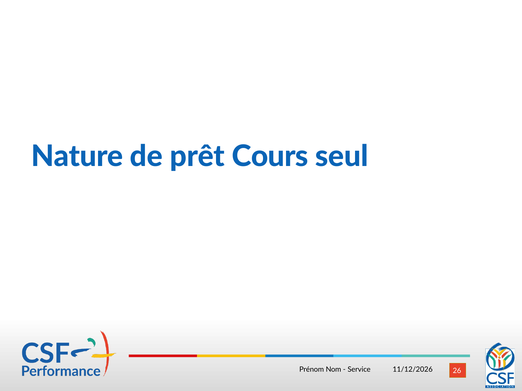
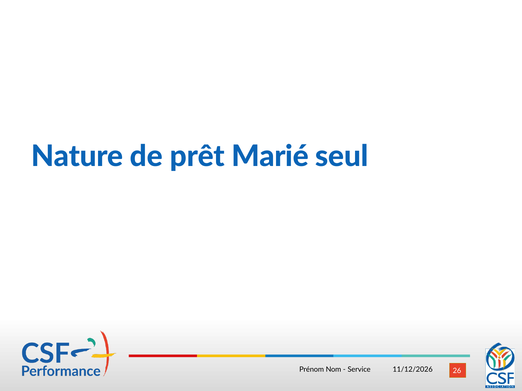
Cours: Cours -> Marié
